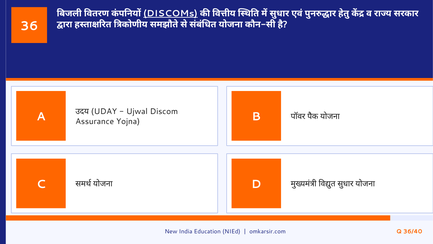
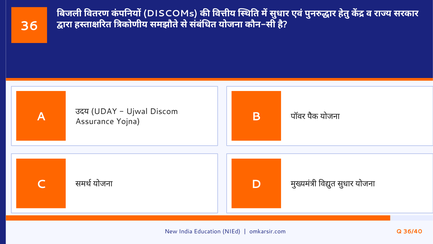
DISCOMs underline: present -> none
